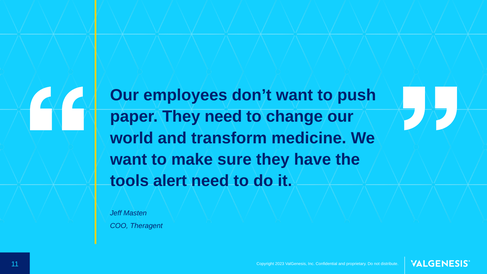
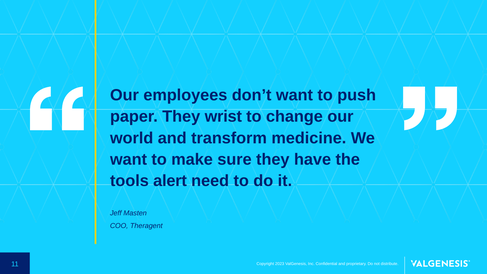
They need: need -> wrist
